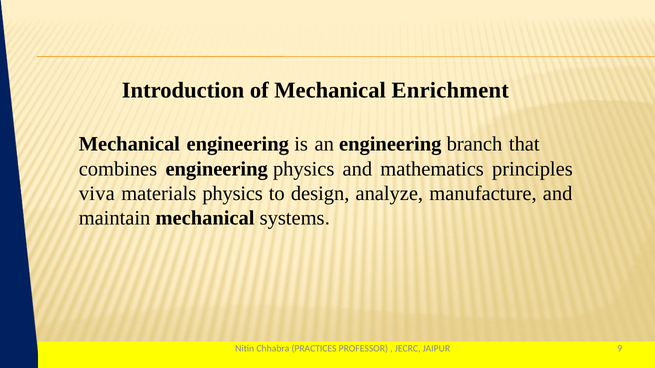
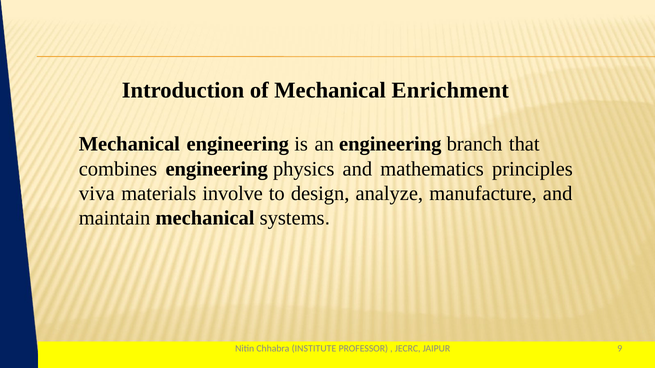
materials physics: physics -> involve
PRACTICES: PRACTICES -> INSTITUTE
